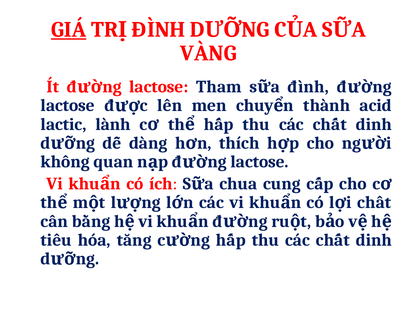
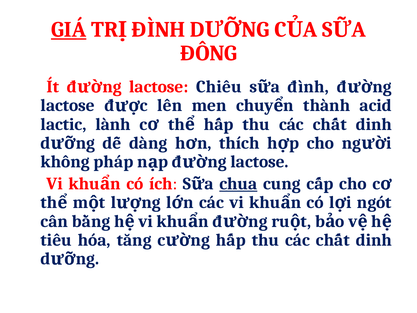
VÀNG: VÀNG -> ĐỒNG
Tham: Tham -> Chiều
quan: quan -> pháp
chua underline: none -> present
chất: chất -> ngót
